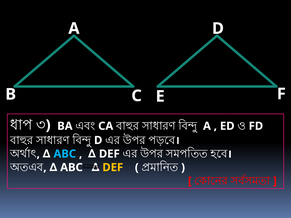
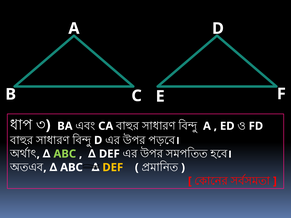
ABC at (65, 154) colour: light blue -> light green
